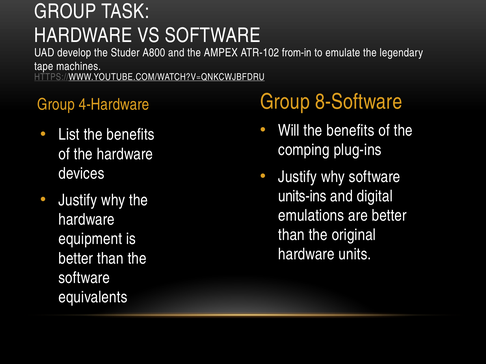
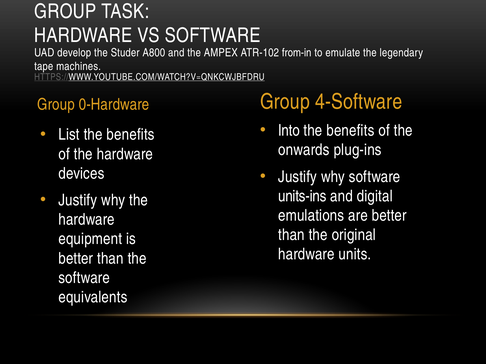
4-Hardware: 4-Hardware -> 0-Hardware
8-Software: 8-Software -> 4-Software
Will: Will -> Into
comping: comping -> onwards
